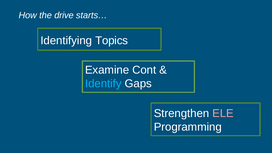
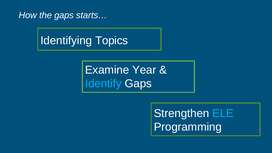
the drive: drive -> gaps
Cont: Cont -> Year
ELE colour: pink -> light blue
